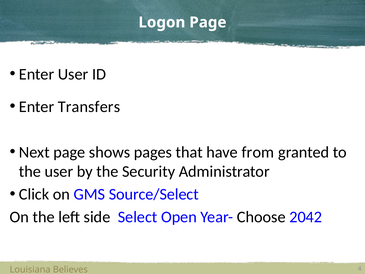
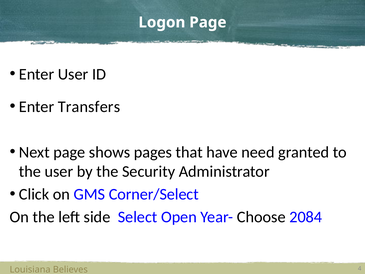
from: from -> need
Source/Select: Source/Select -> Corner/Select
2042: 2042 -> 2084
